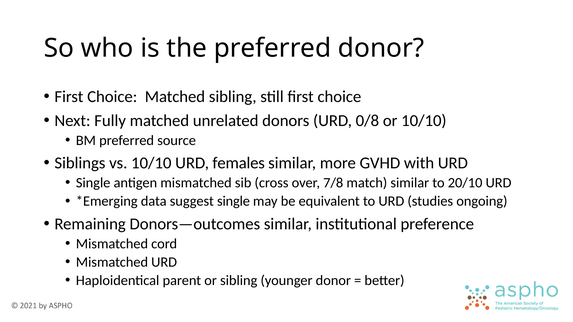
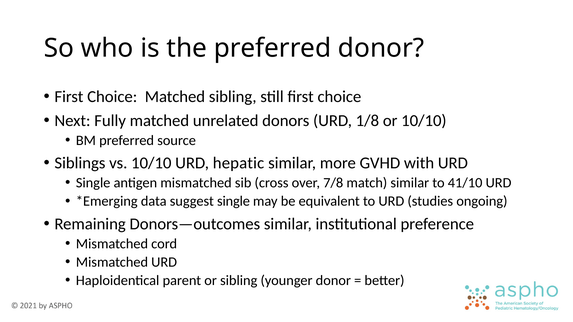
0/8: 0/8 -> 1/8
females: females -> hepatic
20/10: 20/10 -> 41/10
